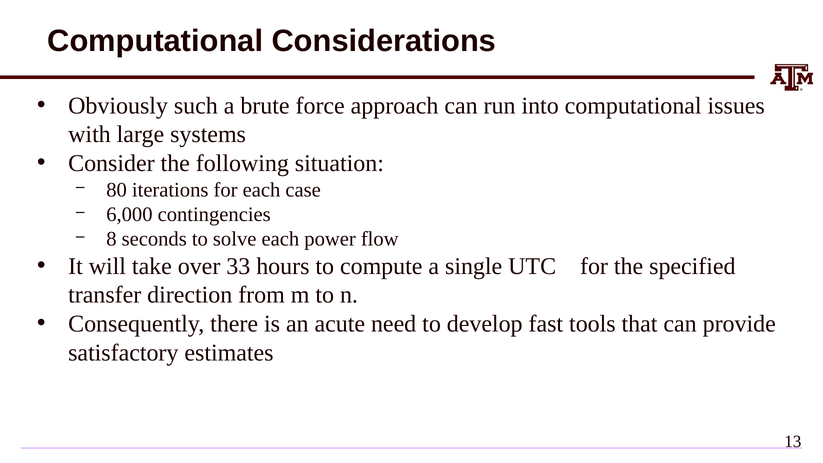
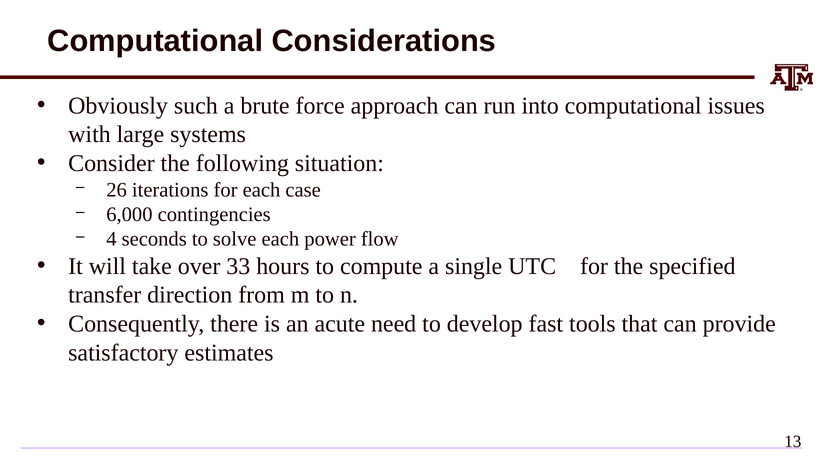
80: 80 -> 26
8: 8 -> 4
